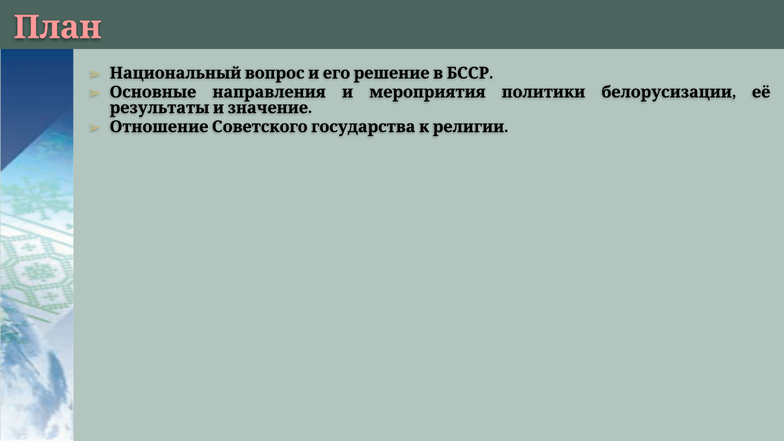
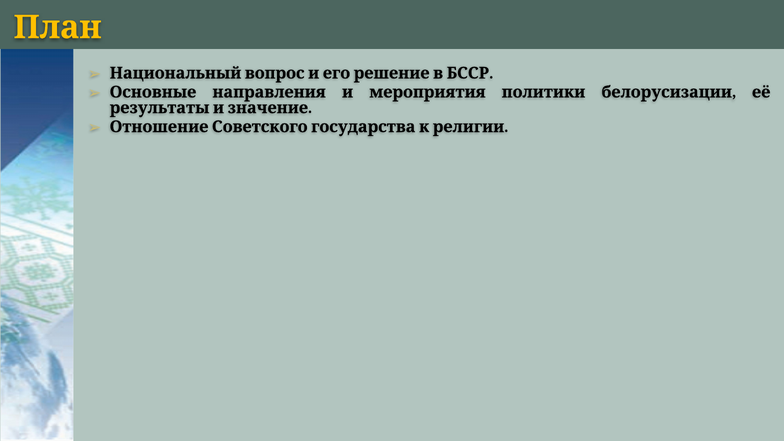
План colour: pink -> yellow
